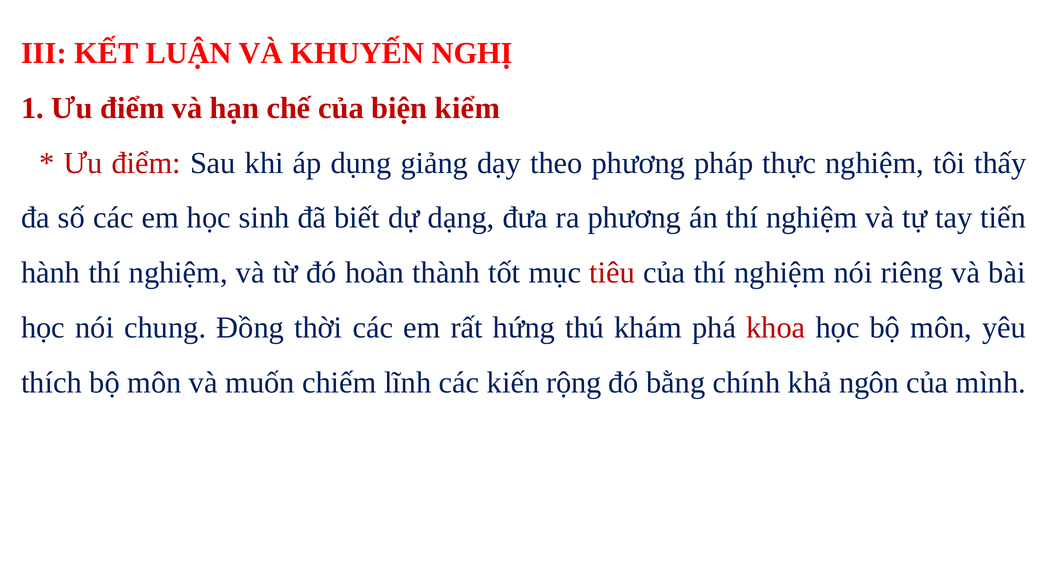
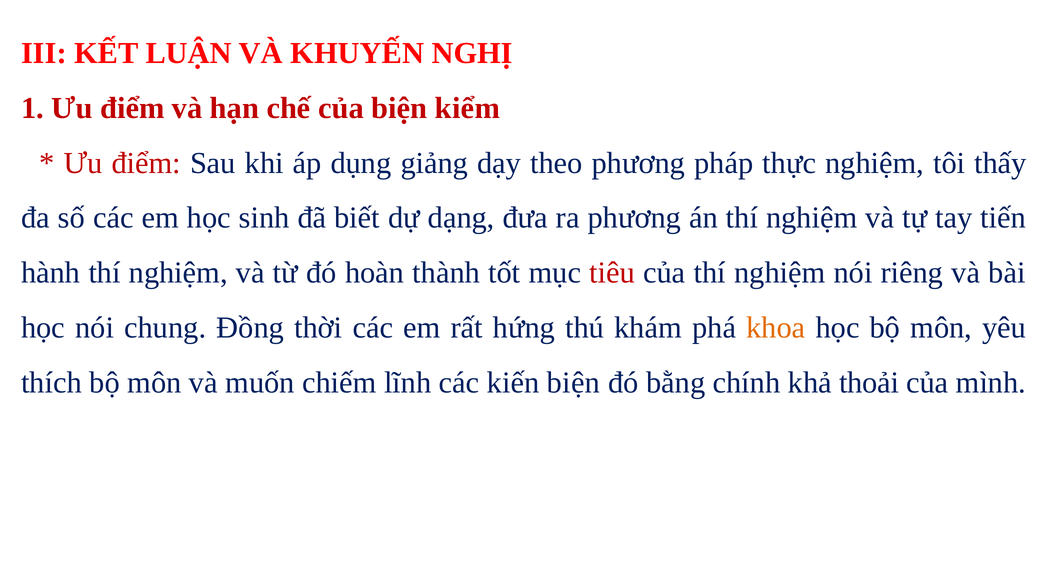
khoa colour: red -> orange
kiến rộng: rộng -> biện
ngôn: ngôn -> thoải
